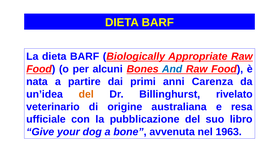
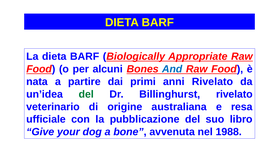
anni Carenza: Carenza -> Rivelato
del at (86, 94) colour: orange -> green
1963: 1963 -> 1988
